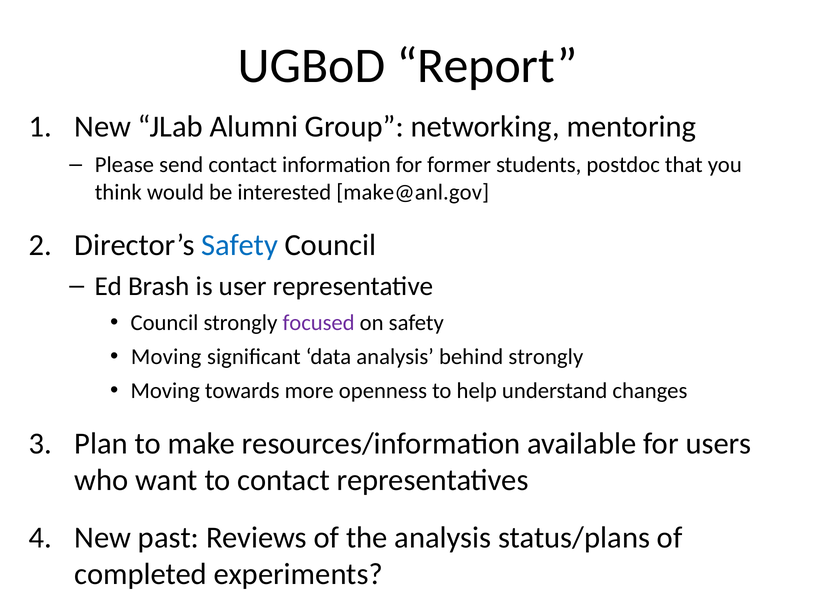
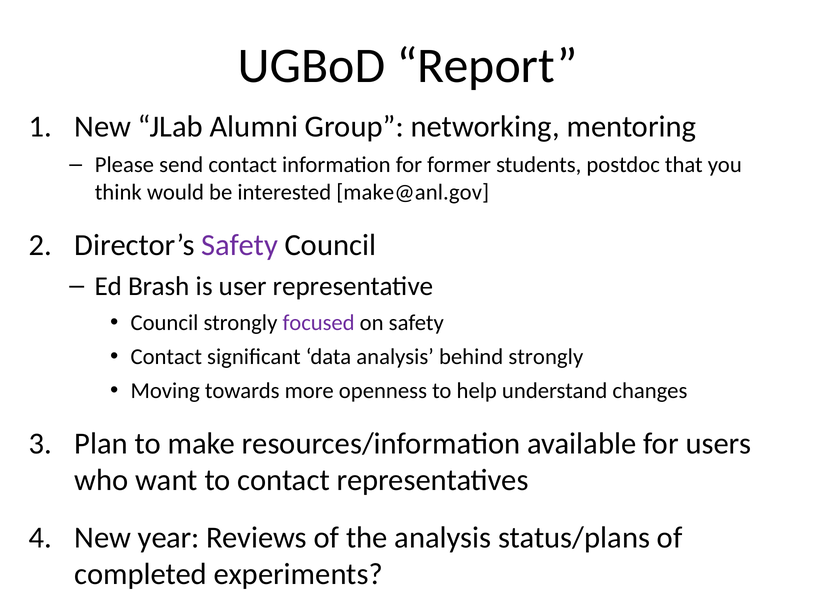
Safety at (240, 245) colour: blue -> purple
Moving at (166, 357): Moving -> Contact
past: past -> year
